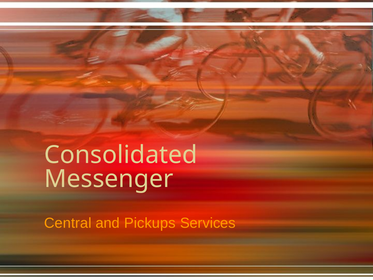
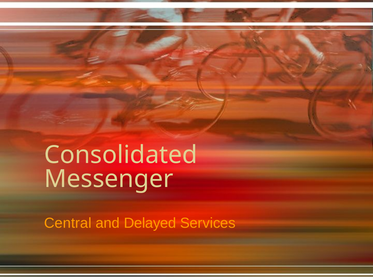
Pickups: Pickups -> Delayed
